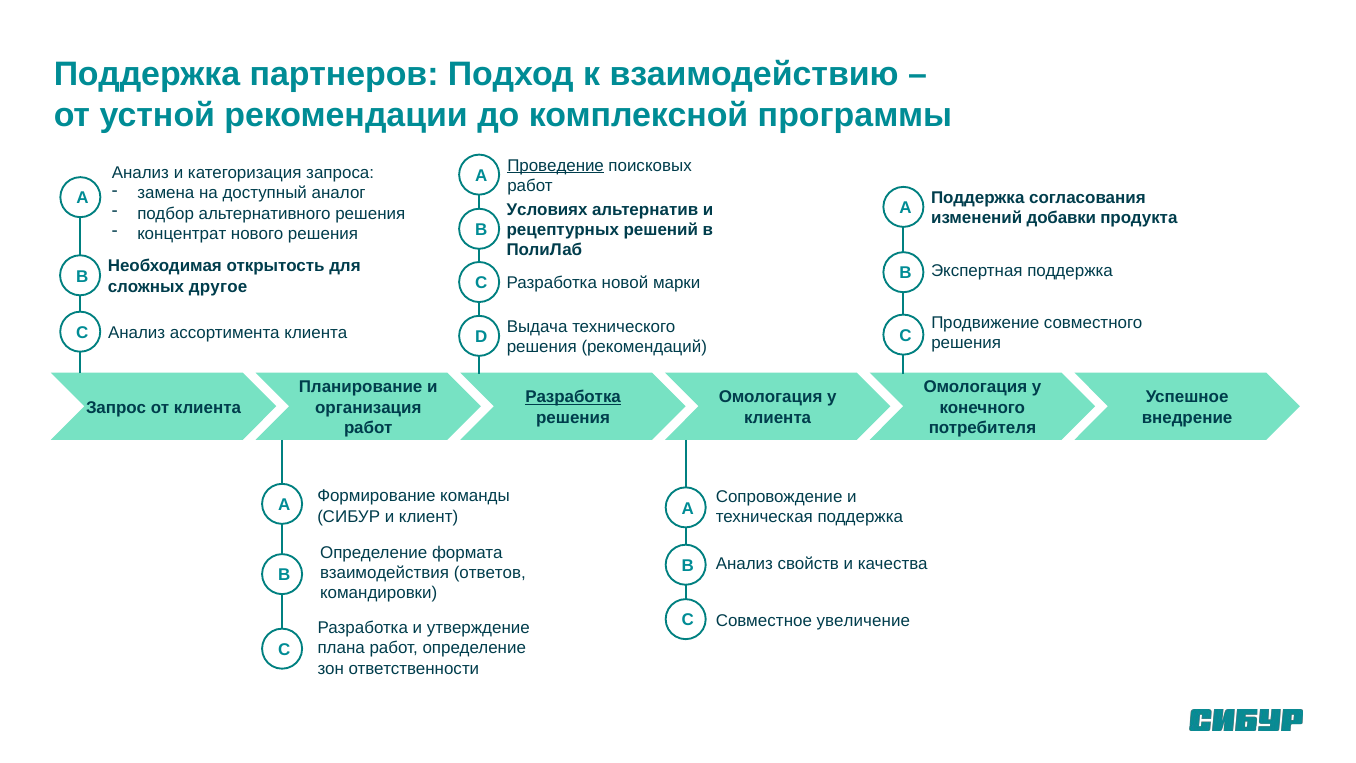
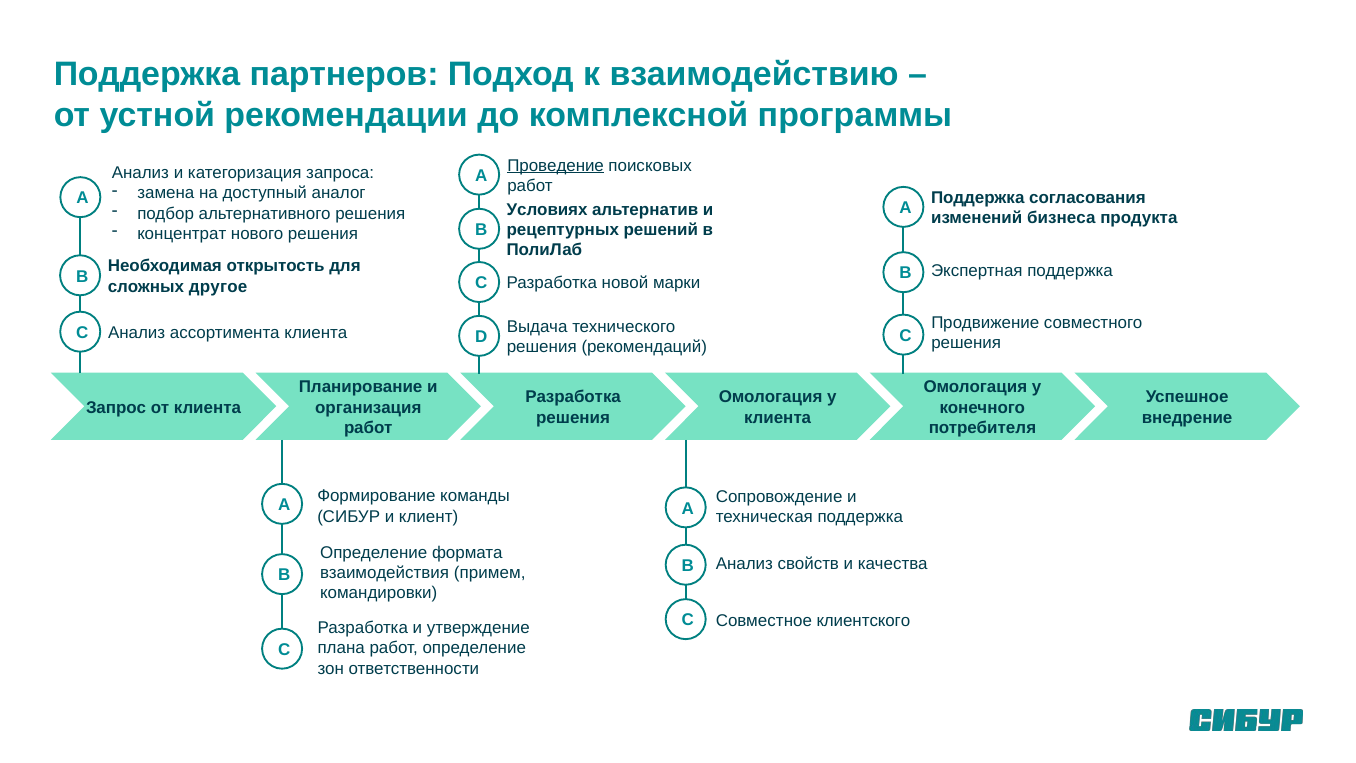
добавки: добавки -> бизнеса
Разработка at (573, 397) underline: present -> none
ответов: ответов -> примем
увеличение: увеличение -> клиентского
